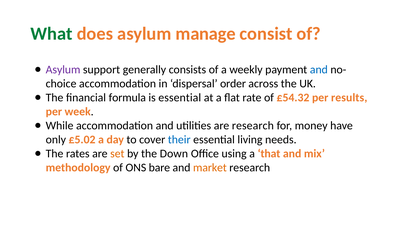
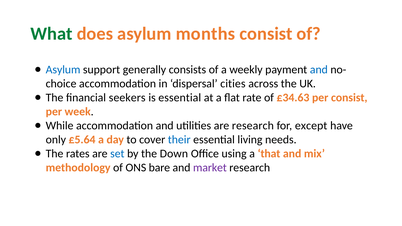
manage: manage -> months
Asylum at (63, 70) colour: purple -> blue
order: order -> cities
formula: formula -> seekers
£54.32: £54.32 -> £34.63
per results: results -> consist
money: money -> except
£5.02: £5.02 -> £5.64
set colour: orange -> blue
market colour: orange -> purple
